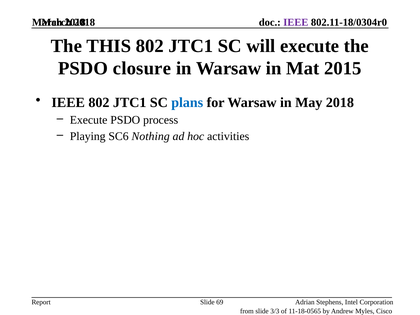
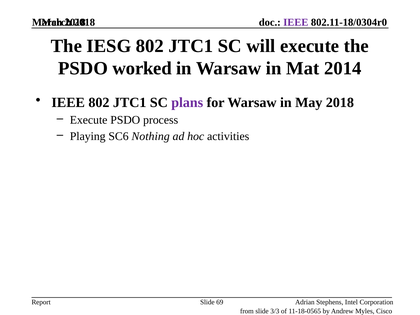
THIS: THIS -> IESG
closure: closure -> worked
2015: 2015 -> 2014
plans colour: blue -> purple
